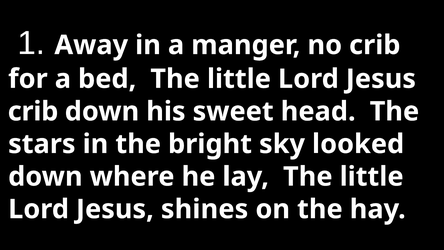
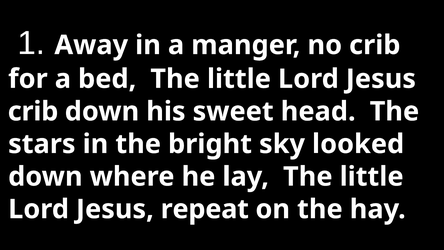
shines: shines -> repeat
